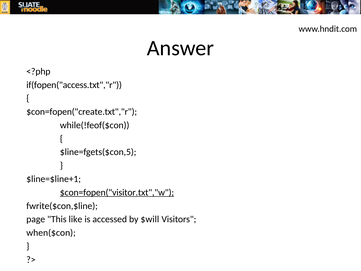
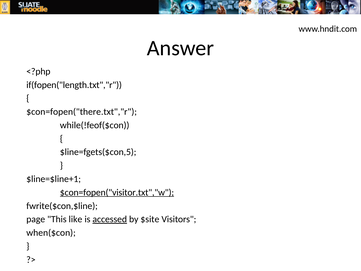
if(fopen("access.txt","r: if(fopen("access.txt","r -> if(fopen("length.txt","r
$con=fopen("create.txt","r: $con=fopen("create.txt","r -> $con=fopen("there.txt","r
accessed underline: none -> present
$will: $will -> $site
